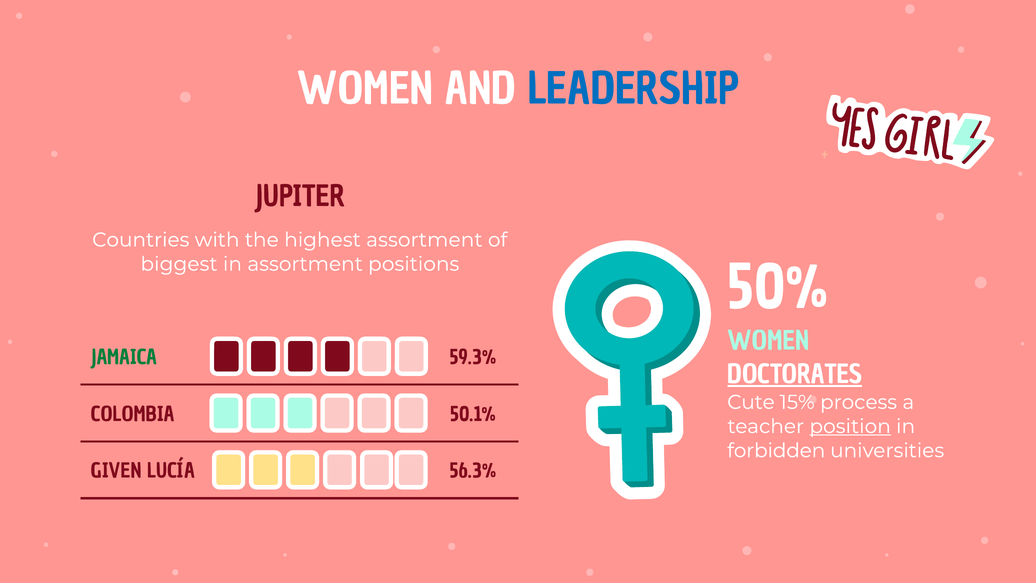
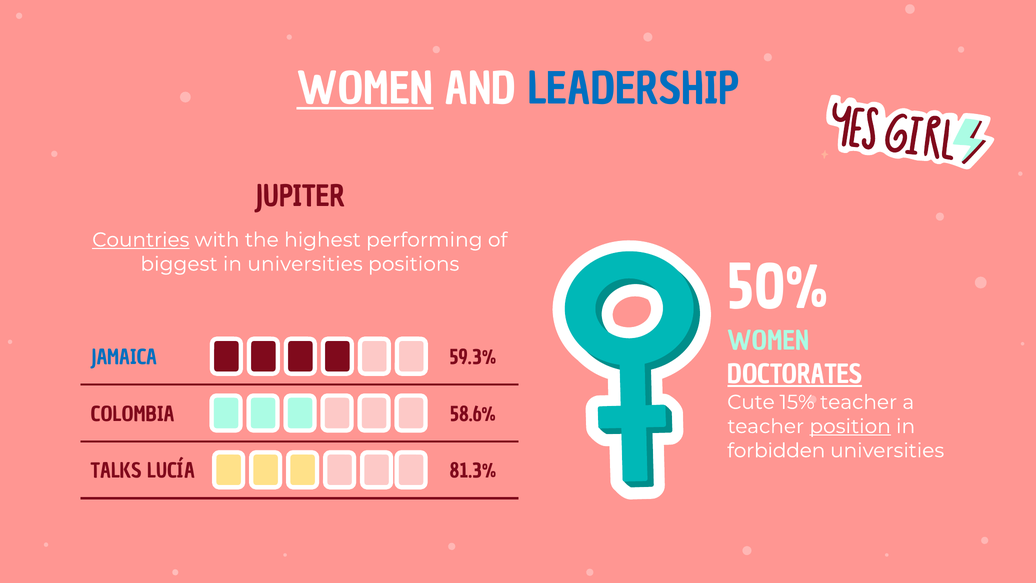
WOMEN at (365, 90) underline: none -> present
Countries underline: none -> present
highest assortment: assortment -> performing
in assortment: assortment -> universities
JAMAICA colour: green -> blue
50.1%: 50.1% -> 58.6%
15% process: process -> teacher
GIVEN: GIVEN -> TALKS
56.3%: 56.3% -> 81.3%
